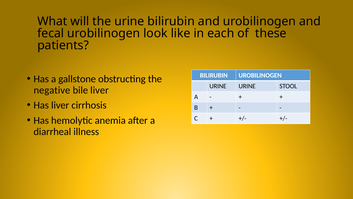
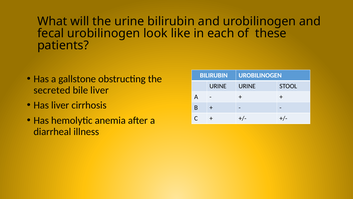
negative: negative -> secreted
